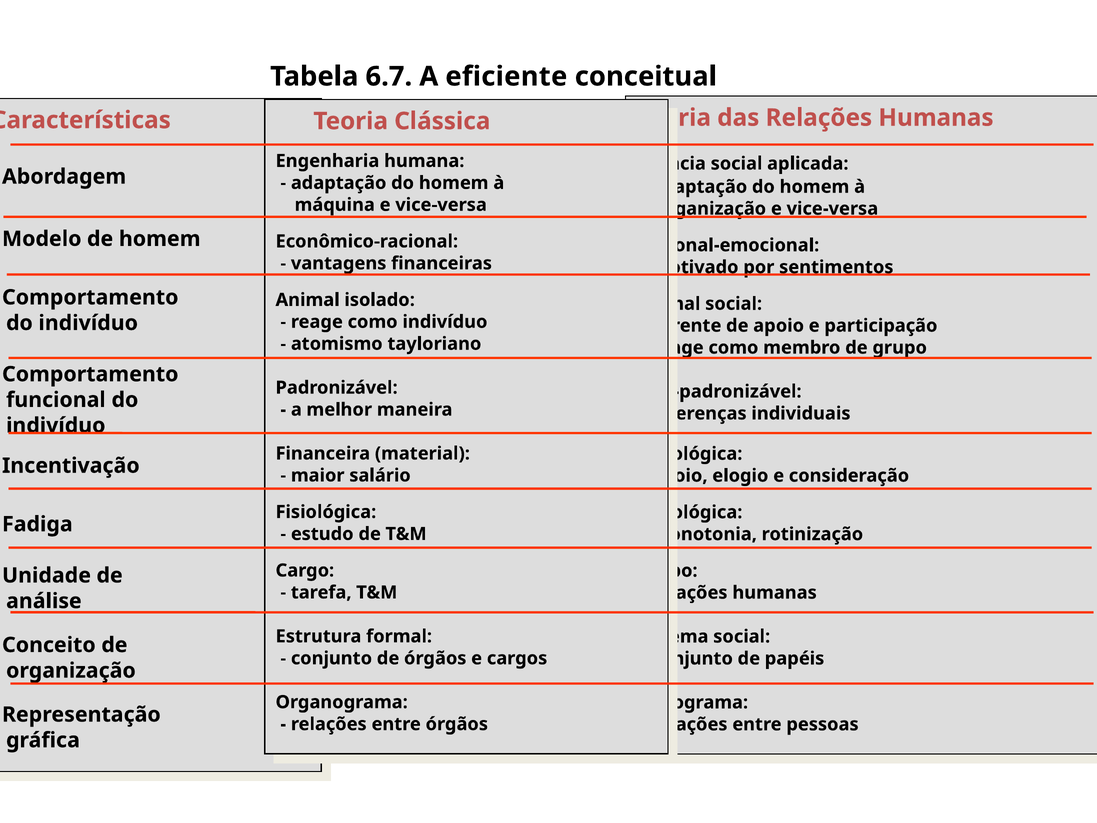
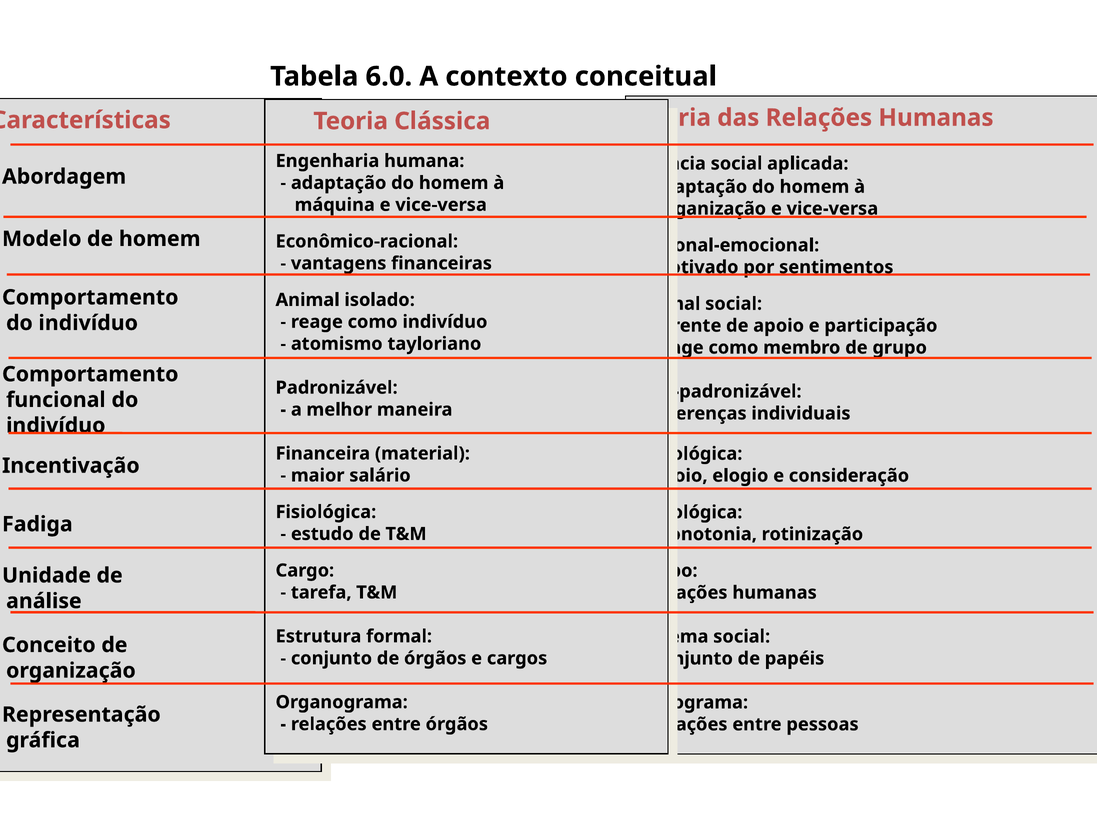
6.7: 6.7 -> 6.0
eficiente: eficiente -> contexto
